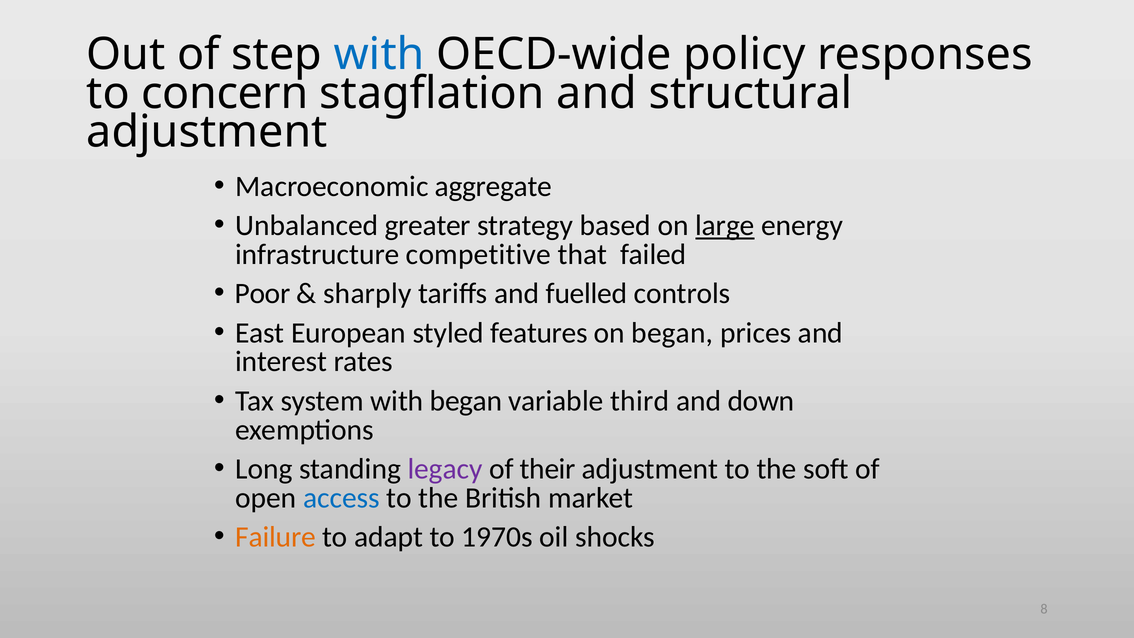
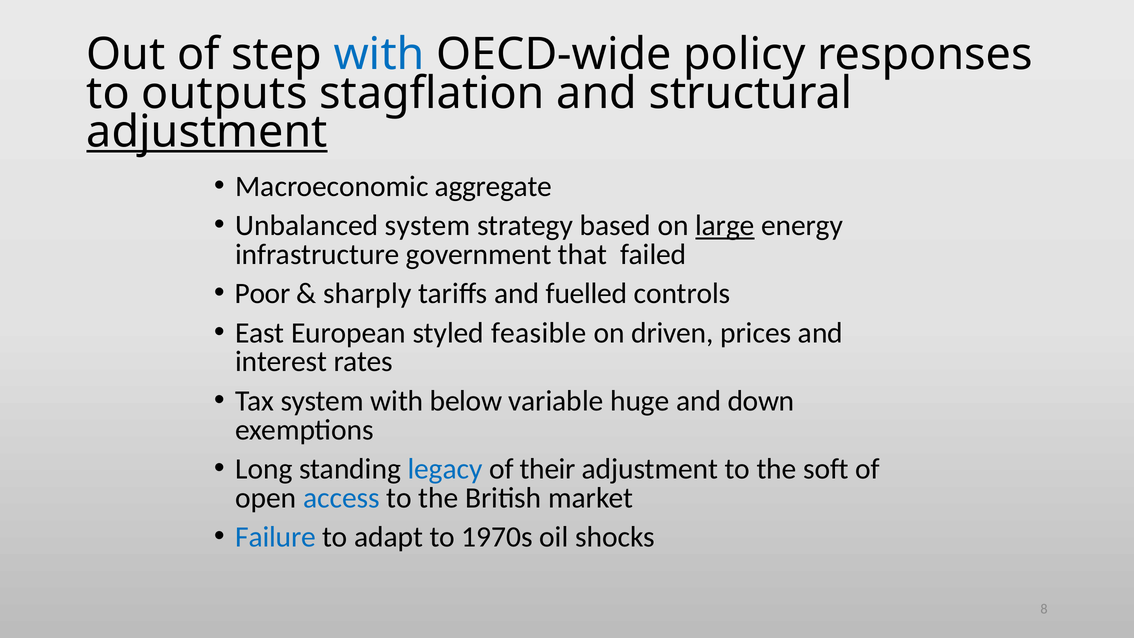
concern: concern -> outputs
adjustment at (207, 132) underline: none -> present
Unbalanced greater: greater -> system
competitive: competitive -> government
features: features -> feasible
on began: began -> driven
with began: began -> below
third: third -> huge
legacy colour: purple -> blue
Failure colour: orange -> blue
